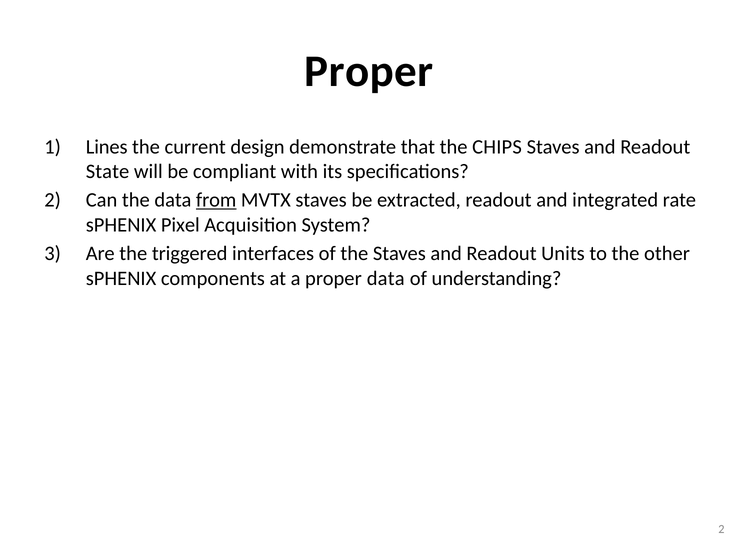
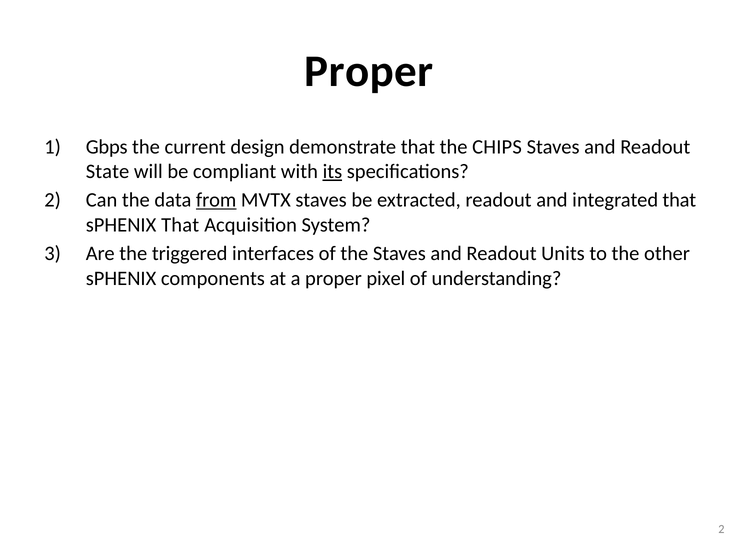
Lines: Lines -> Gbps
its underline: none -> present
integrated rate: rate -> that
sPHENIX Pixel: Pixel -> That
proper data: data -> pixel
